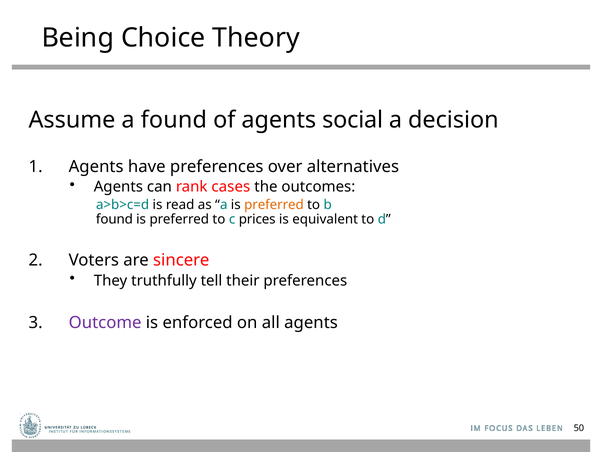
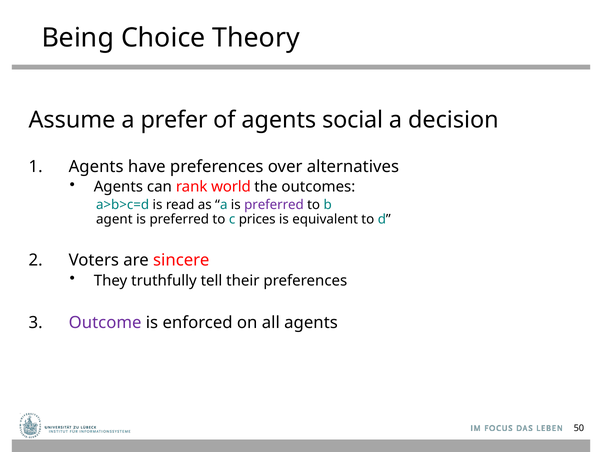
a found: found -> prefer
cases: cases -> world
preferred at (274, 205) colour: orange -> purple
found at (114, 219): found -> agent
